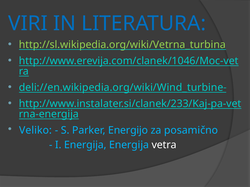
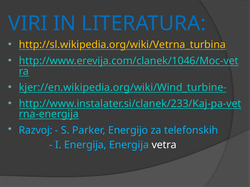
http://sl.wikipedia.org/wiki/Vetrna_turbina colour: light green -> yellow
deli://en.wikipedia.org/wiki/Wind_turbine: deli://en.wikipedia.org/wiki/Wind_turbine -> kjer://en.wikipedia.org/wiki/Wind_turbine
Veliko: Veliko -> Razvoj
posamično: posamično -> telefonskih
